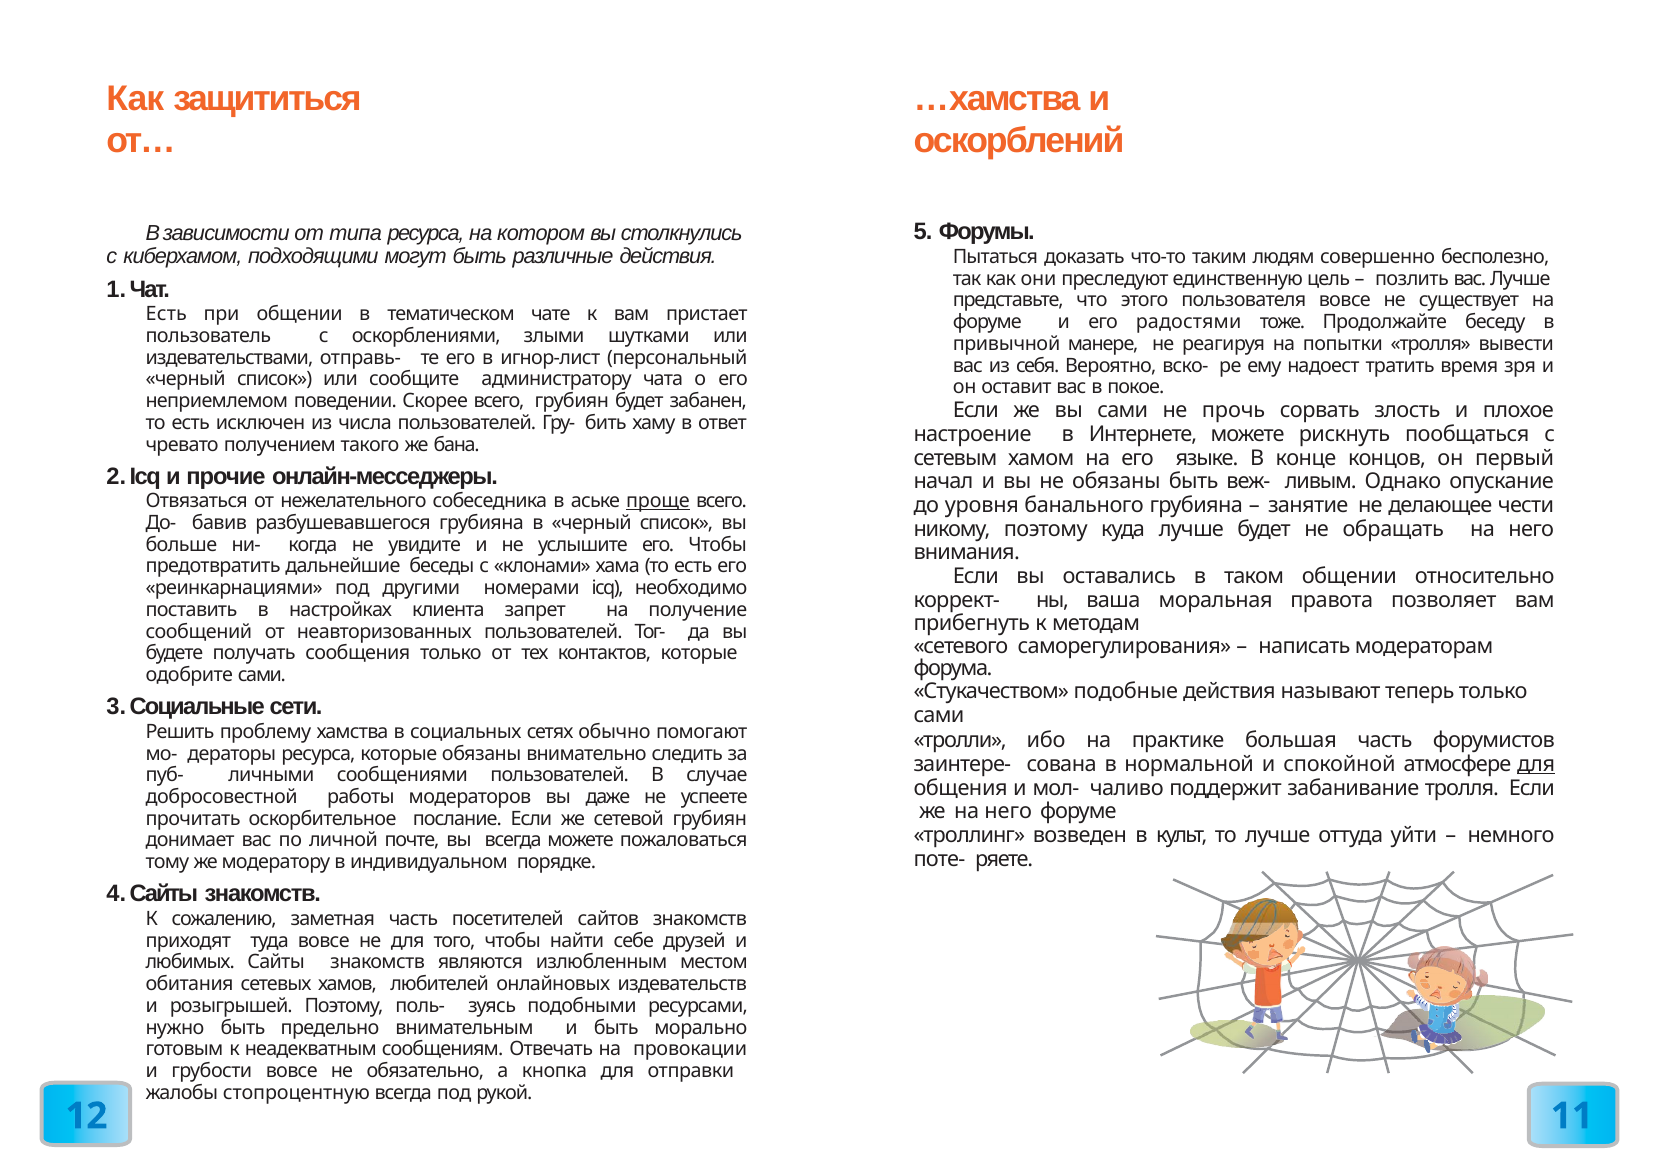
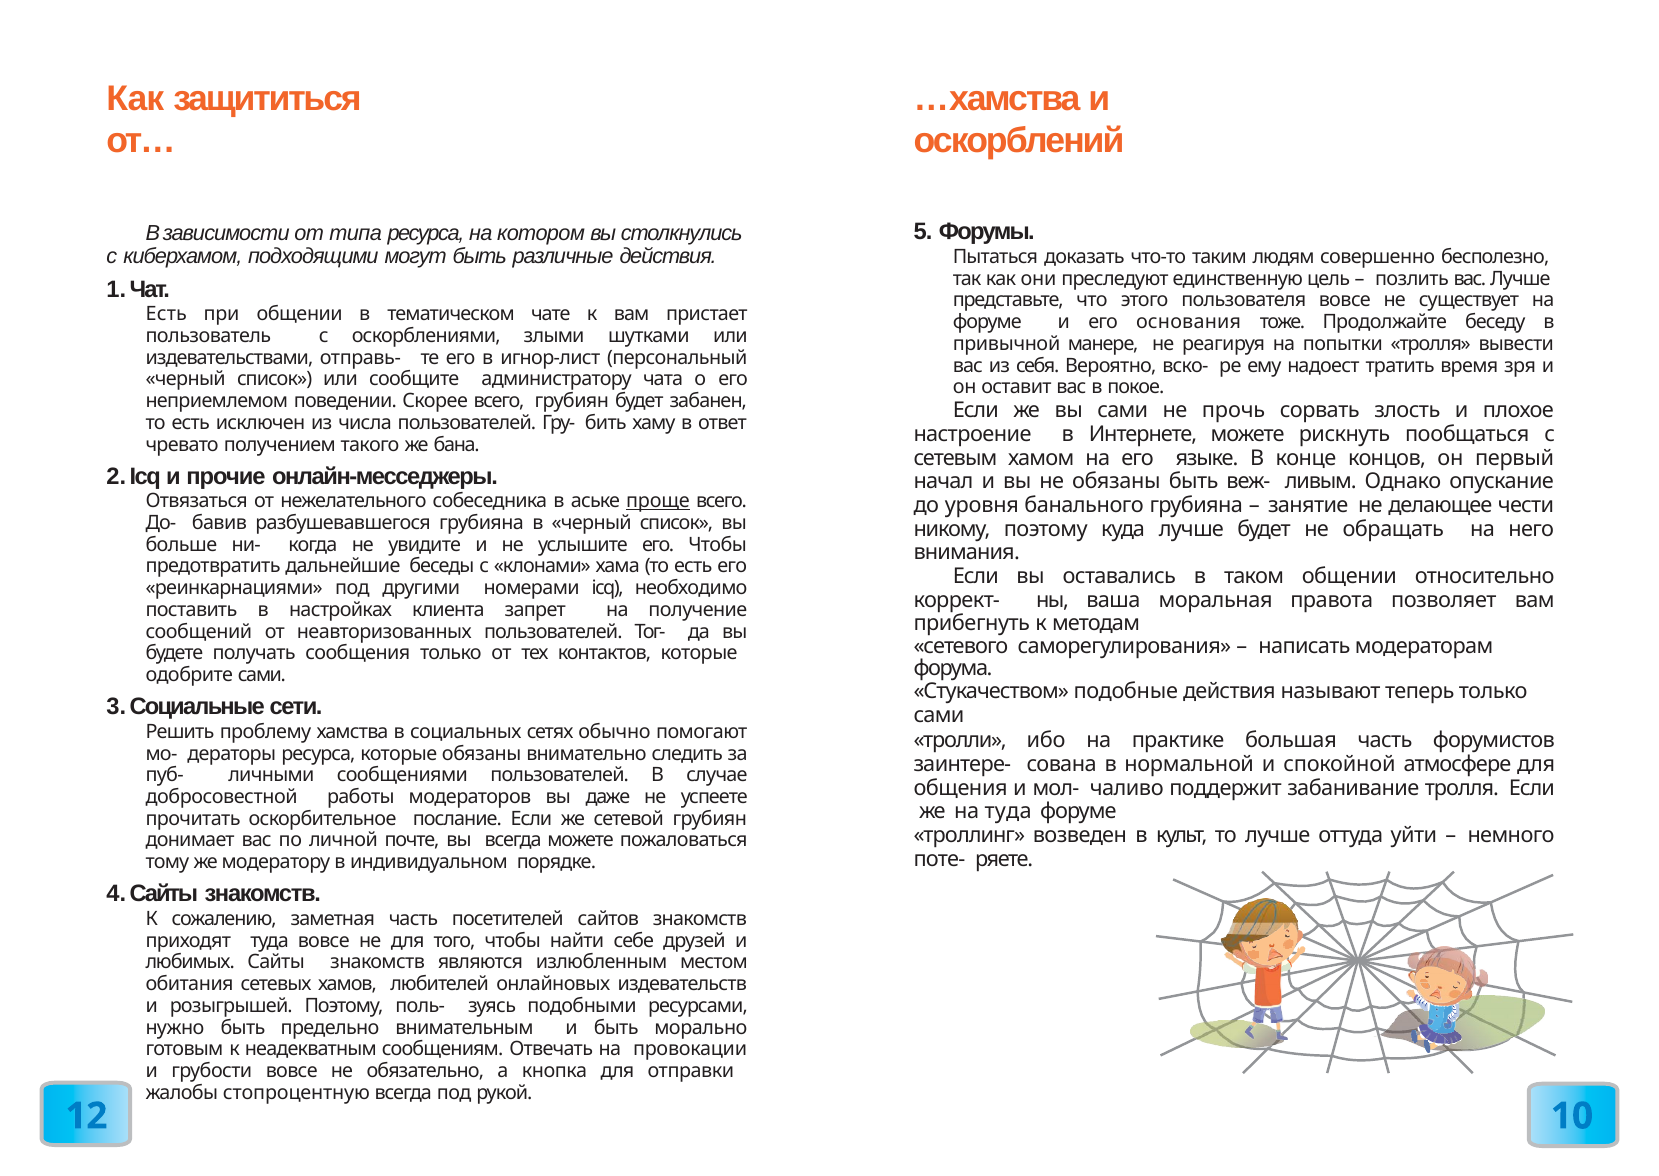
радостями: радостями -> основания
для at (1536, 765) underline: present -> none
же на него: него -> туда
11: 11 -> 10
